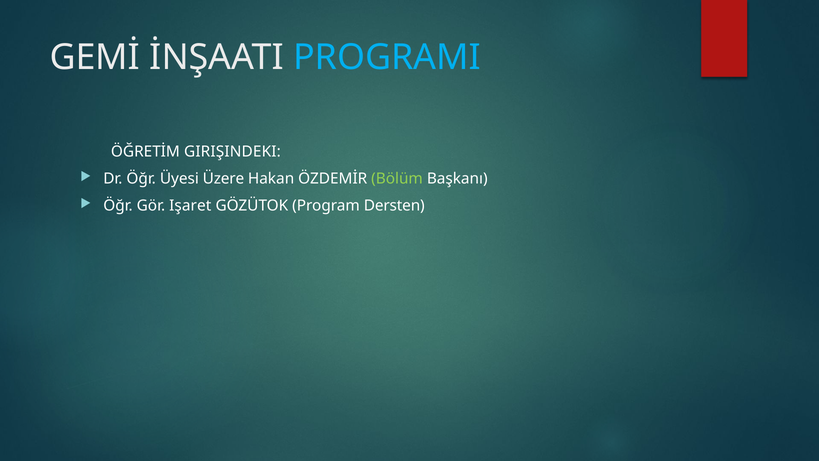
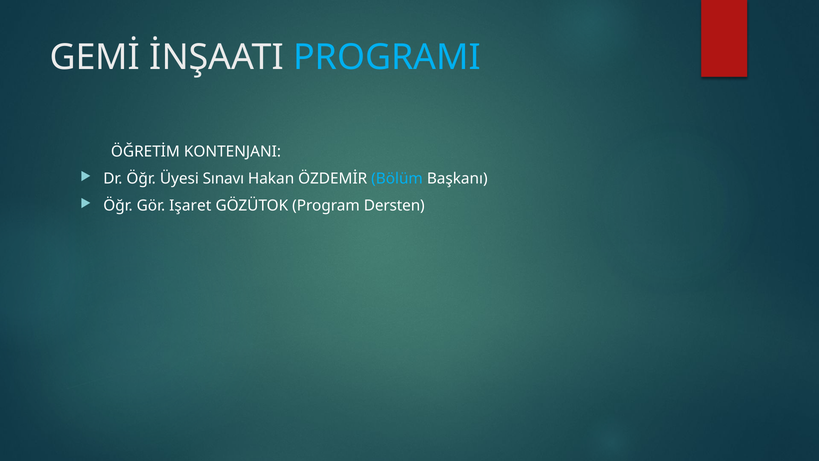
GIRIŞINDEKI: GIRIŞINDEKI -> KONTENJANI
Üzere: Üzere -> Sınavı
Bölüm colour: light green -> light blue
